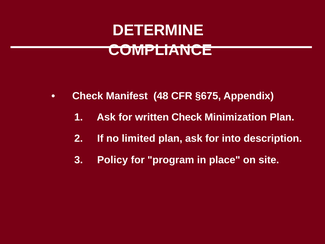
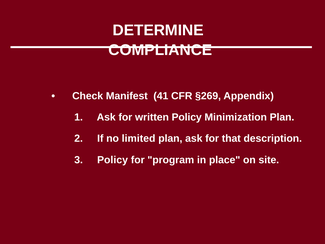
48: 48 -> 41
§675: §675 -> §269
written Check: Check -> Policy
into: into -> that
